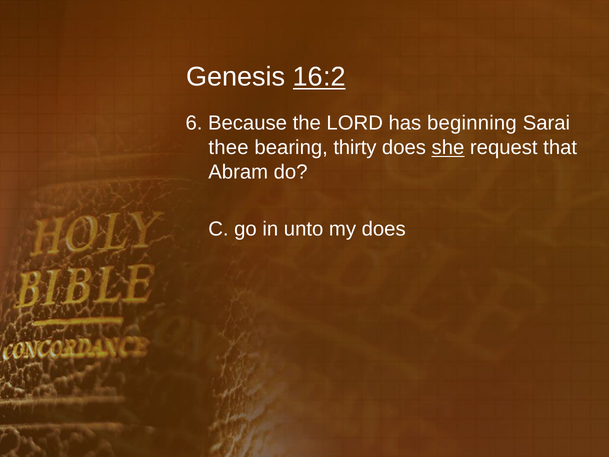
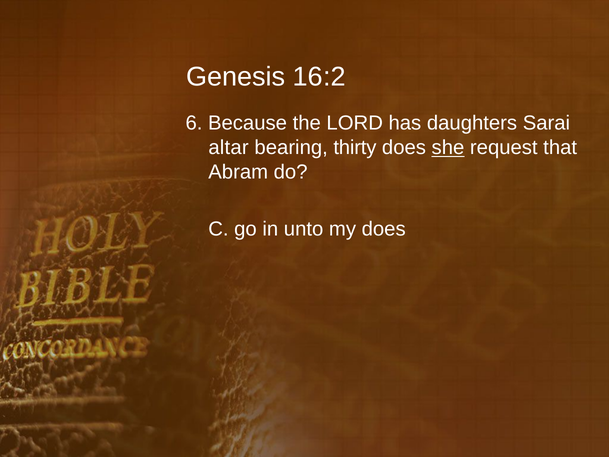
16:2 underline: present -> none
beginning: beginning -> daughters
thee: thee -> altar
